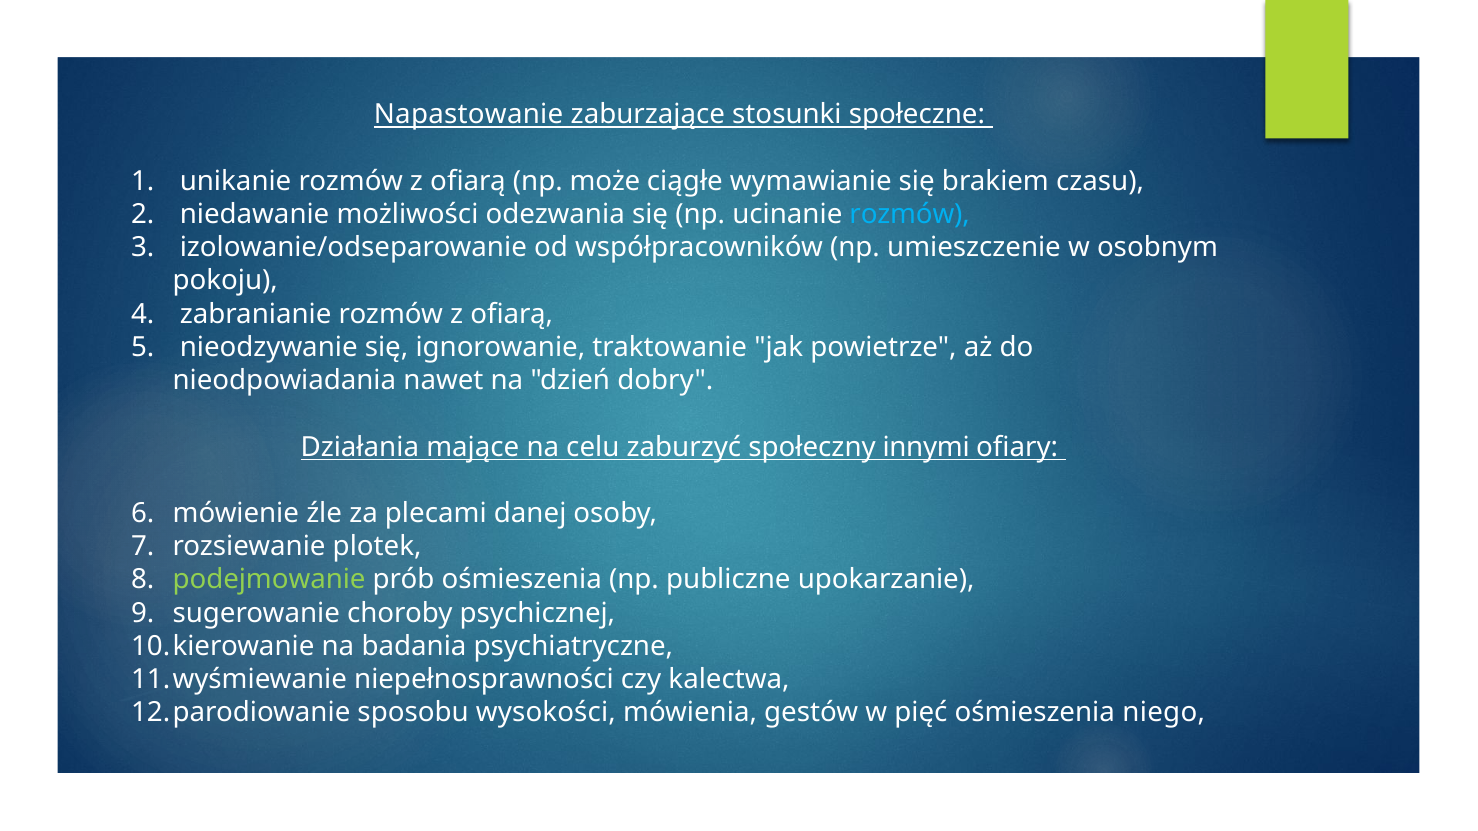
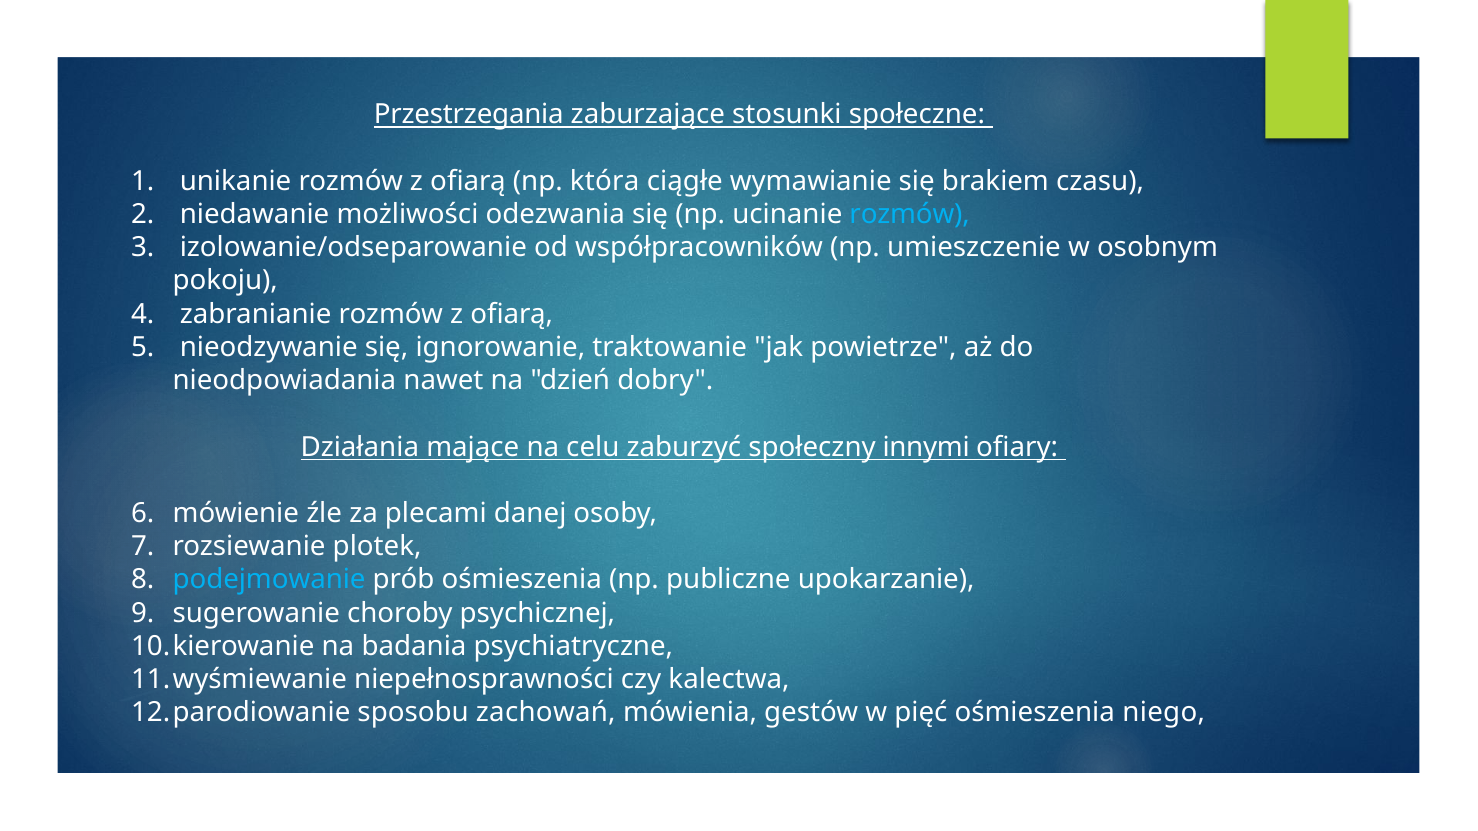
Napastowanie: Napastowanie -> Przestrzegania
może: może -> która
podejmowanie colour: light green -> light blue
wysokości: wysokości -> zachowań
